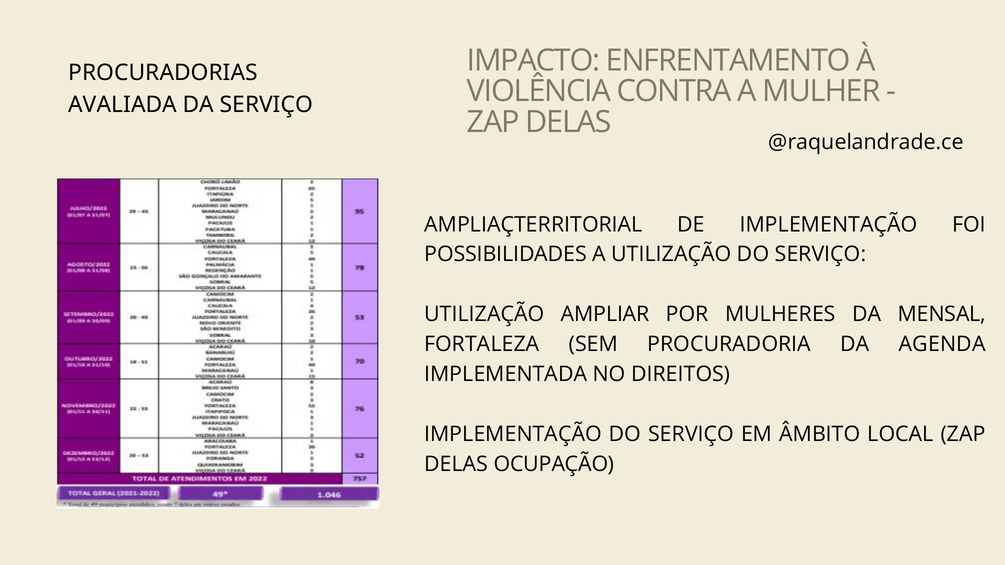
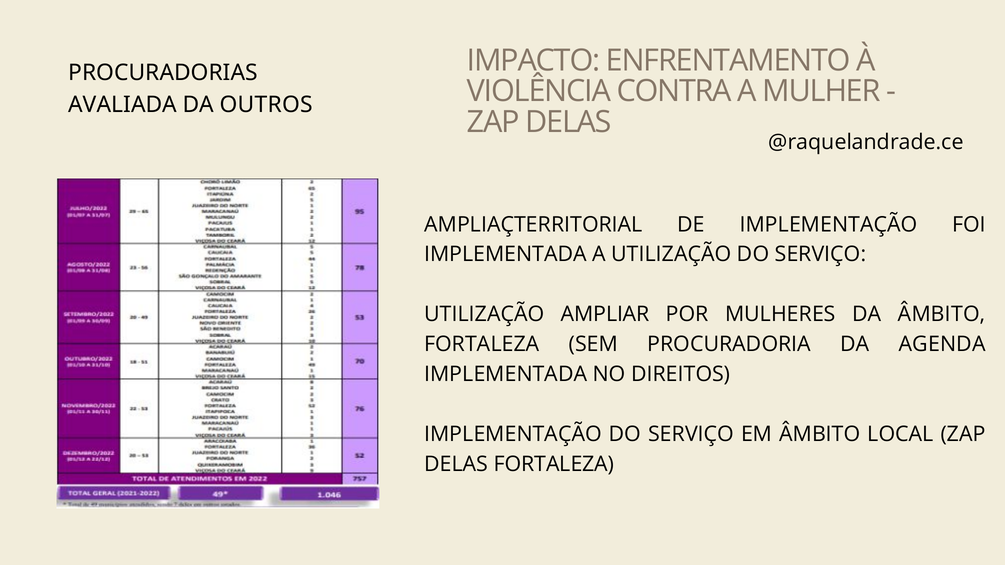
DA SERVIÇO: SERVIÇO -> OUTROS
POSSIBILIDADES at (506, 255): POSSIBILIDADES -> IMPLEMENTADA
DA MENSAL: MENSAL -> ÂMBITO
DELAS OCUPAÇÃO: OCUPAÇÃO -> FORTALEZA
